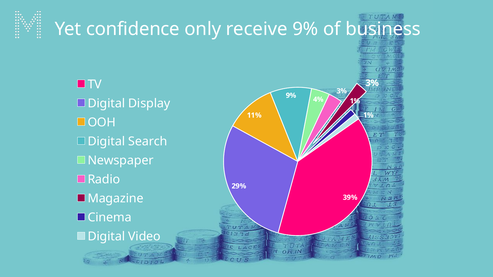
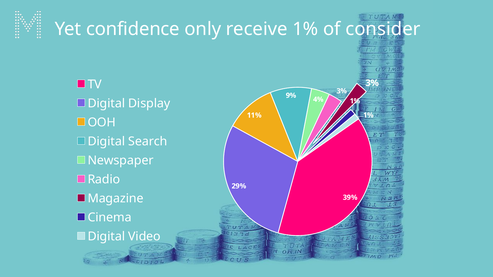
receive 9%: 9% -> 1%
business: business -> consider
